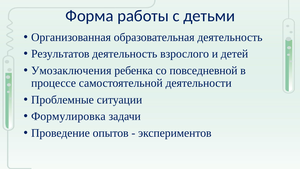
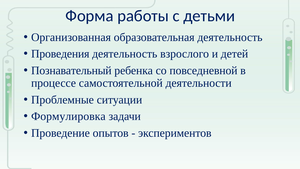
Результатов: Результатов -> Проведения
Умозаключения: Умозаключения -> Познавательный
